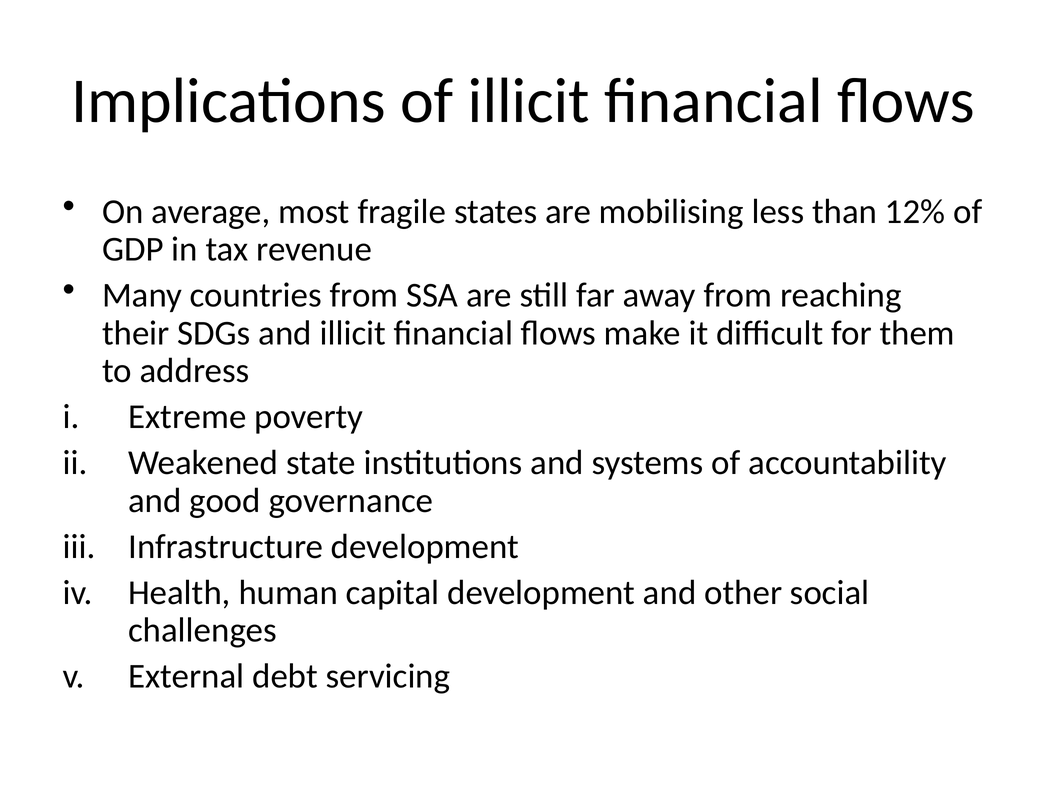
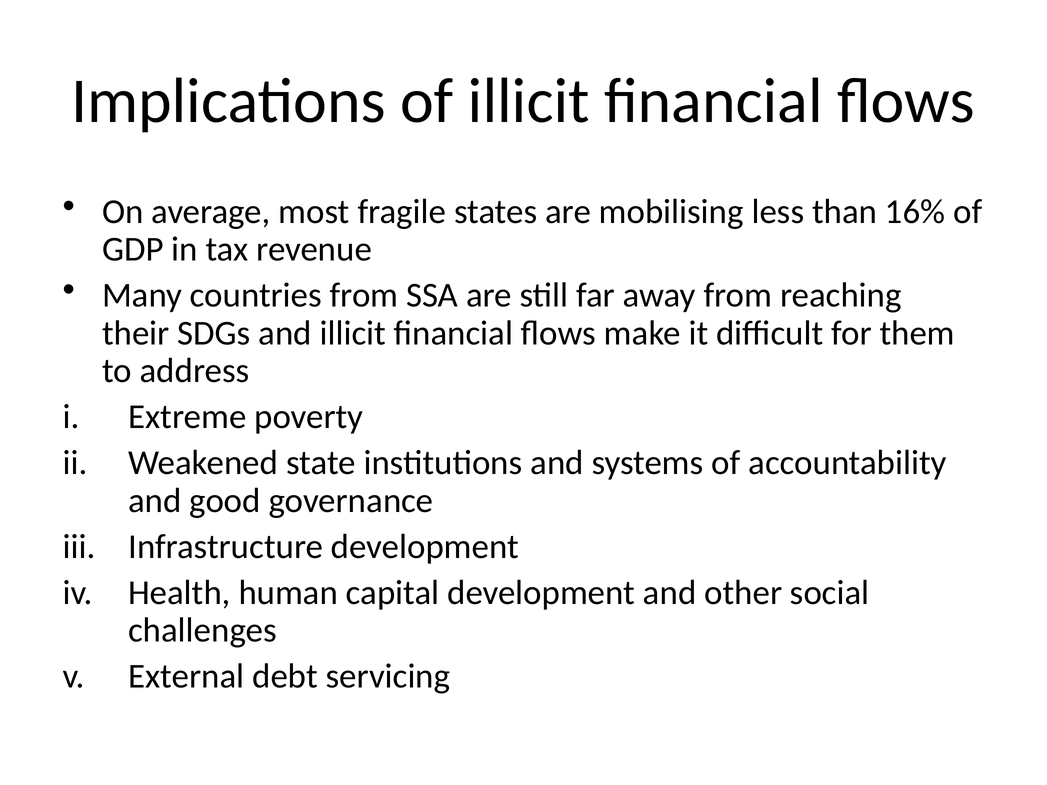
12%: 12% -> 16%
